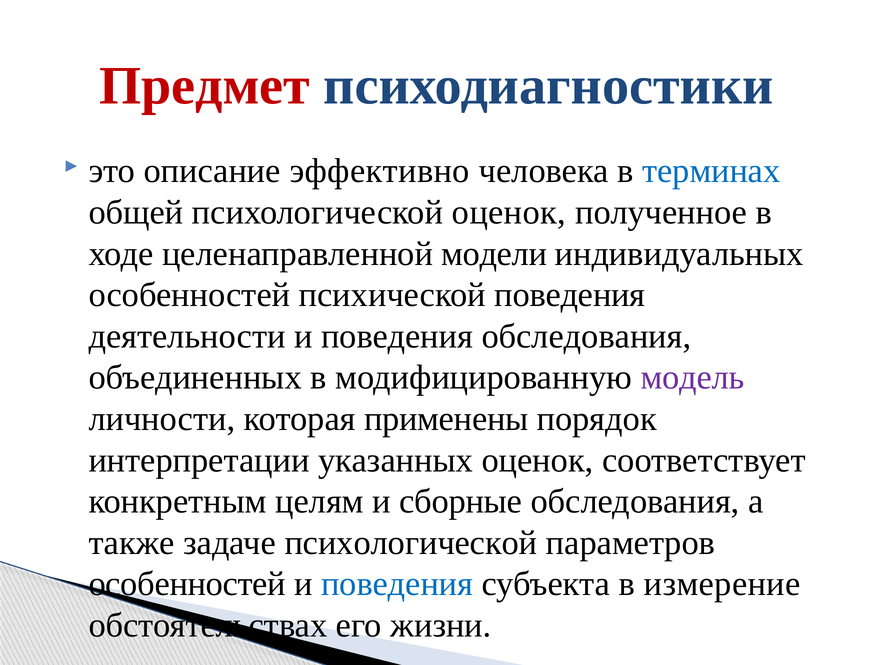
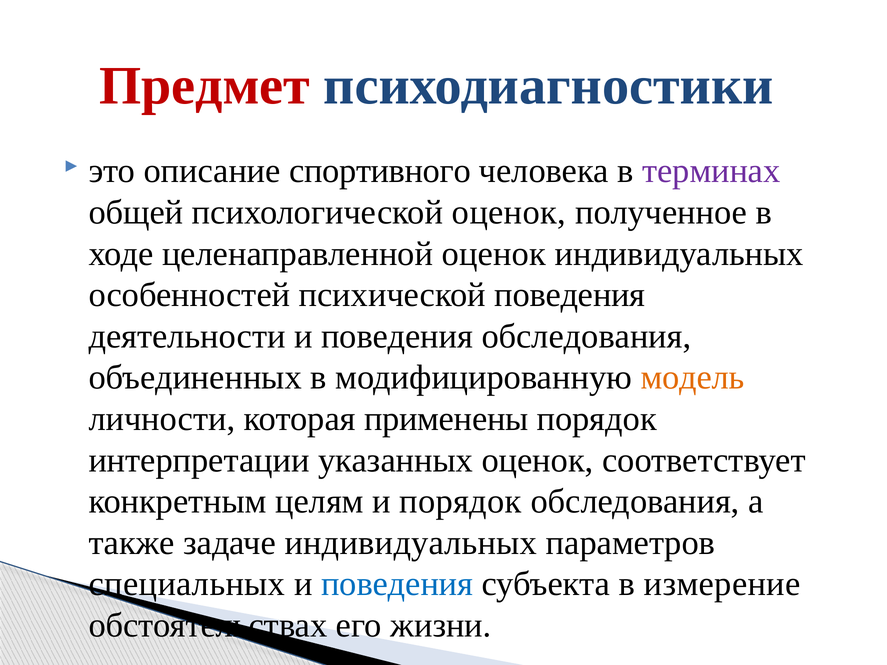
эффективно: эффективно -> спортивного
терминах colour: blue -> purple
целенаправленной модели: модели -> оценок
модель colour: purple -> orange
и сборные: сборные -> порядок
задаче психологической: психологической -> индивидуальных
особенностей at (187, 584): особенностей -> специальных
